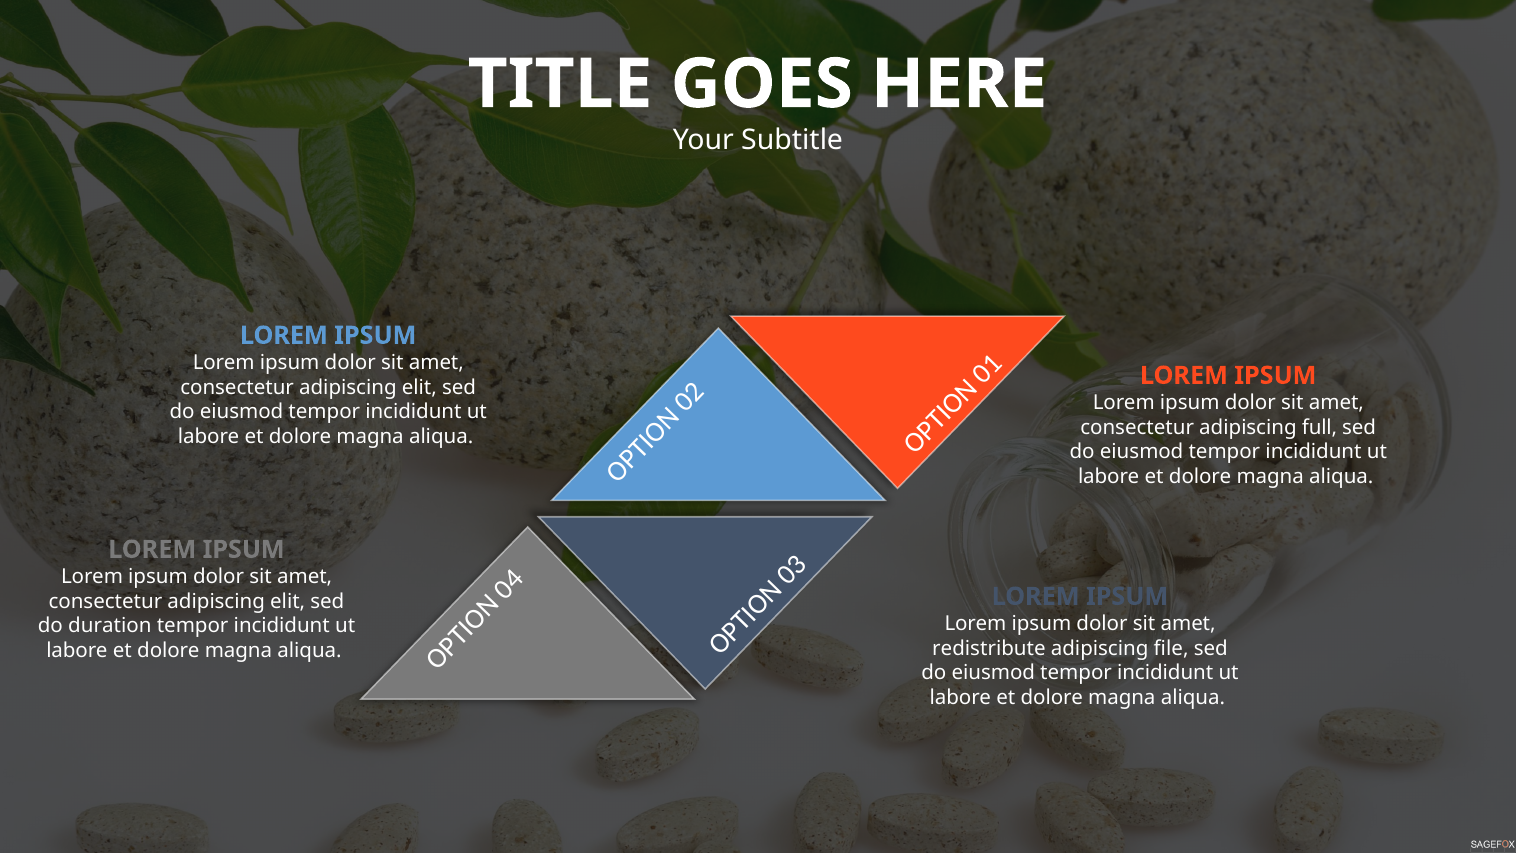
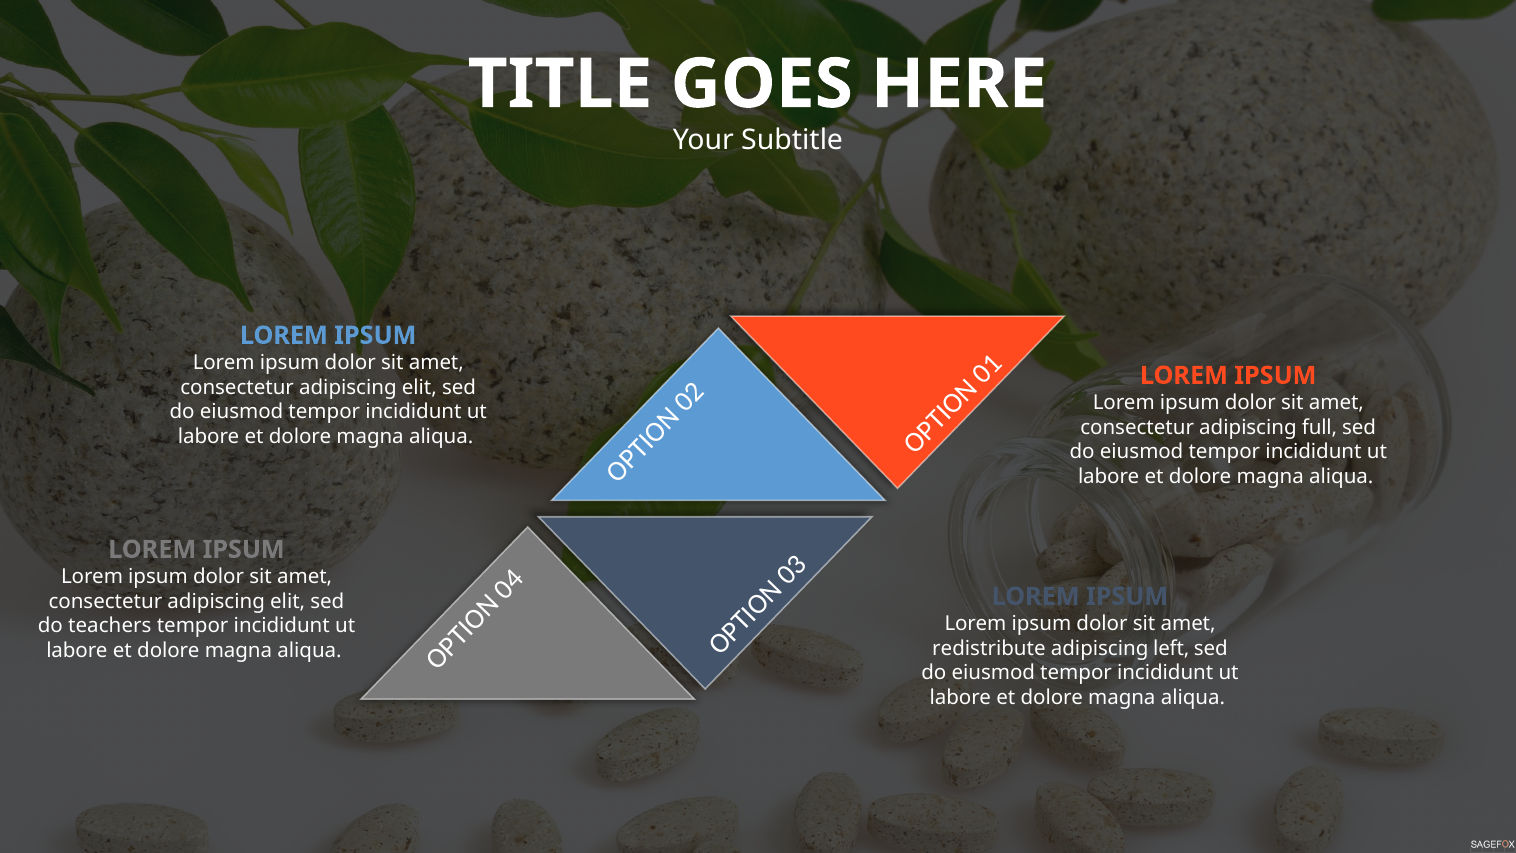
duration: duration -> teachers
file: file -> left
